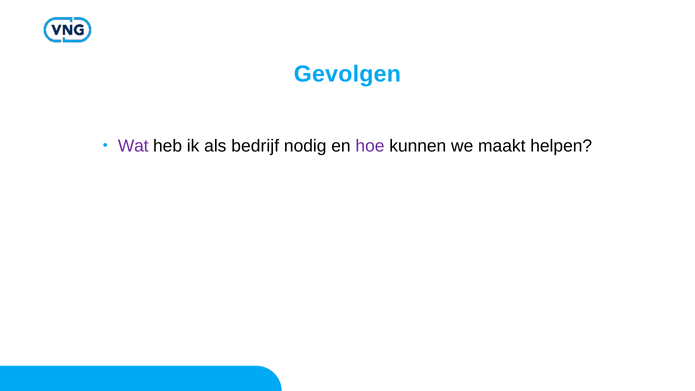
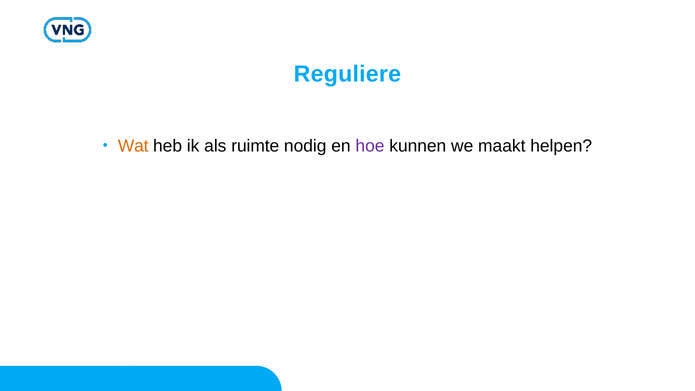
Gevolgen: Gevolgen -> Reguliere
Wat colour: purple -> orange
bedrijf: bedrijf -> ruimte
